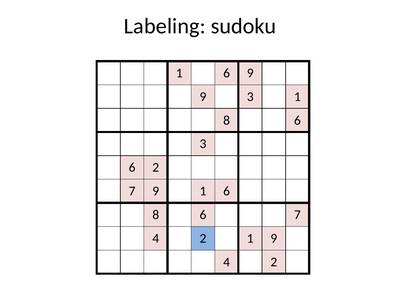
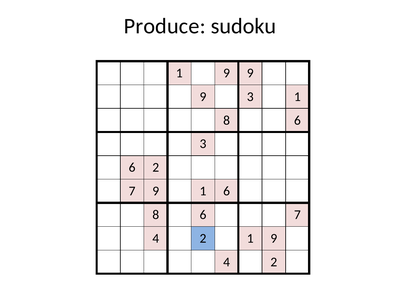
Labeling: Labeling -> Produce
6 at (227, 73): 6 -> 9
